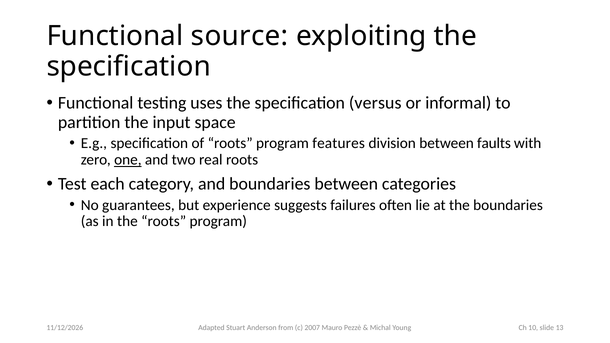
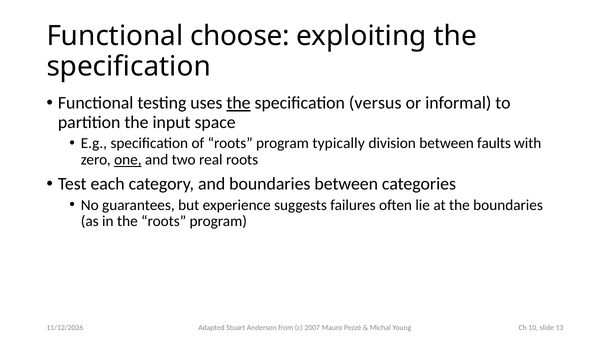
source: source -> choose
the at (239, 103) underline: none -> present
features: features -> typically
